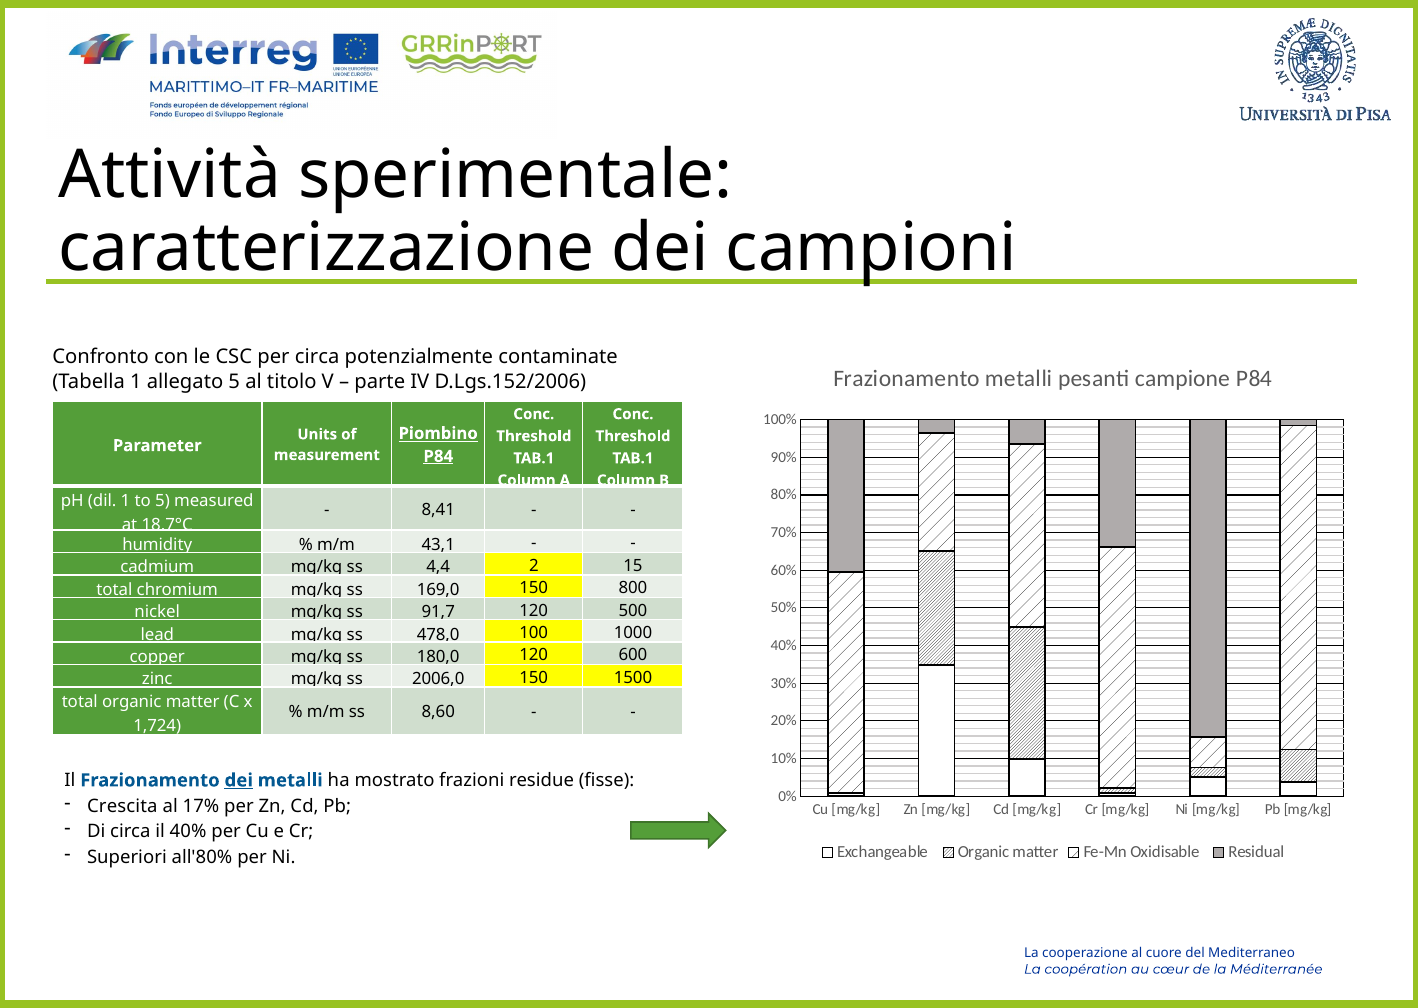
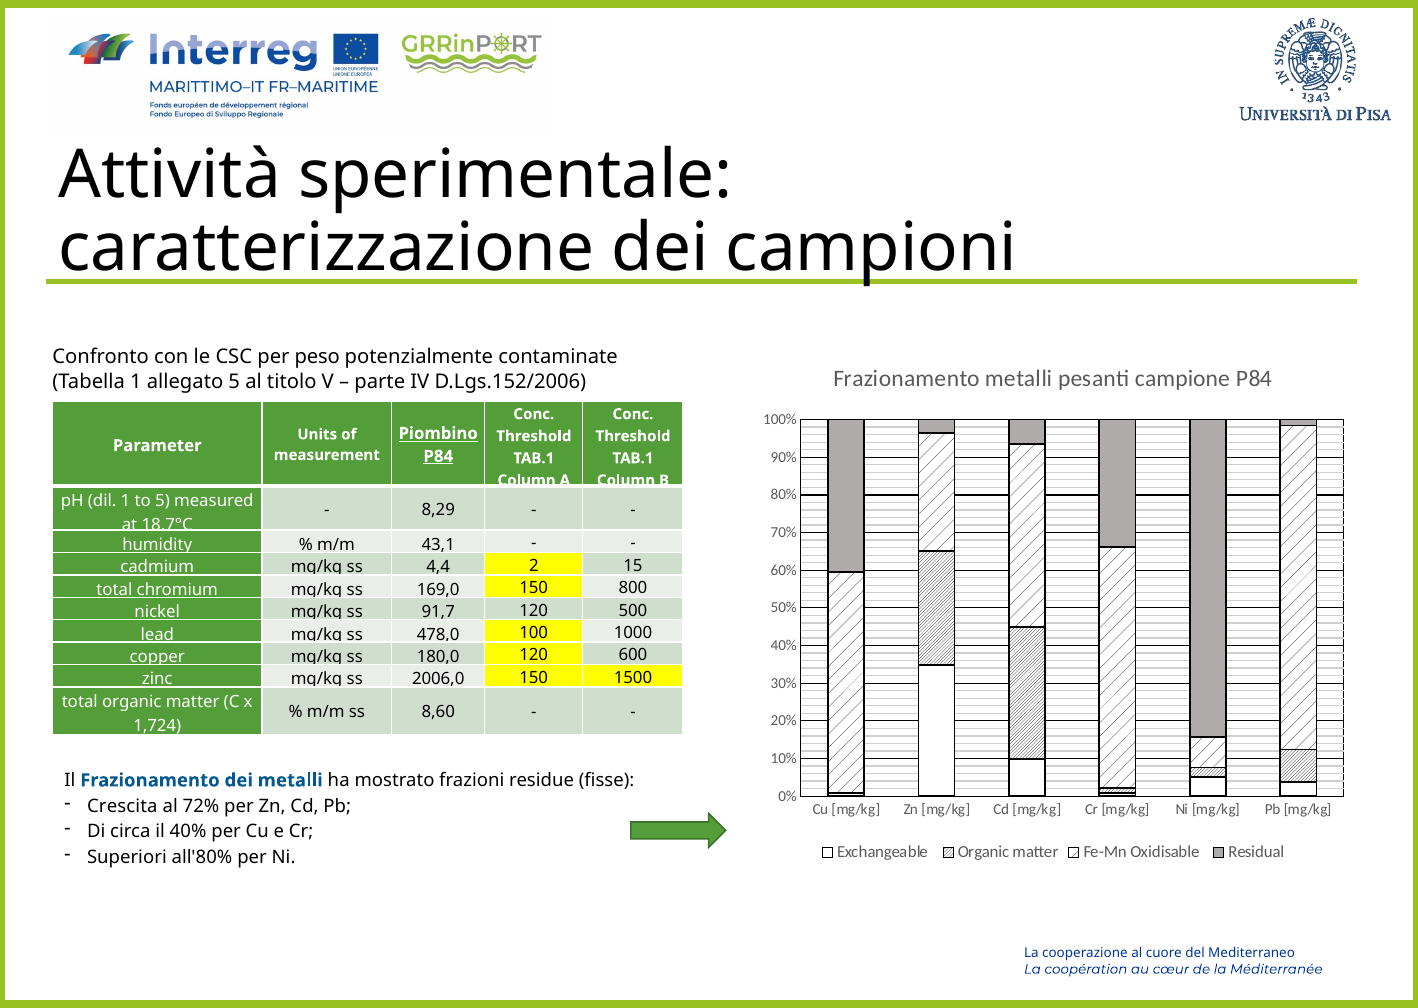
per circa: circa -> peso
8,41: 8,41 -> 8,29
dei at (239, 780) underline: present -> none
17%: 17% -> 72%
